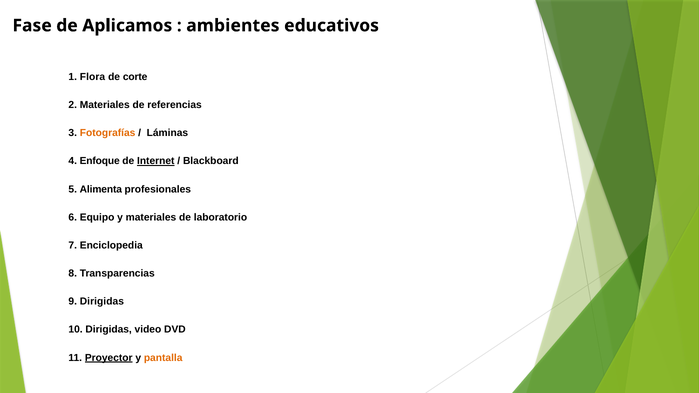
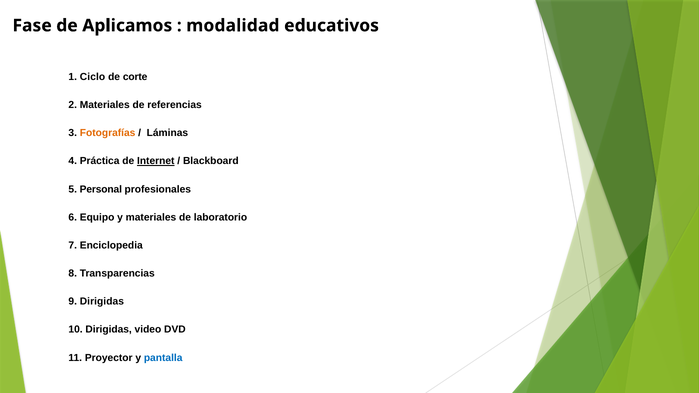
ambientes: ambientes -> modalidad
Flora: Flora -> Ciclo
Enfoque: Enfoque -> Práctica
Alimenta: Alimenta -> Personal
Proyector underline: present -> none
pantalla colour: orange -> blue
